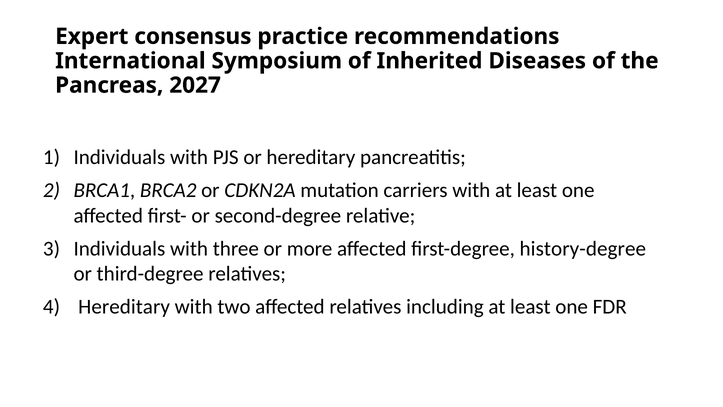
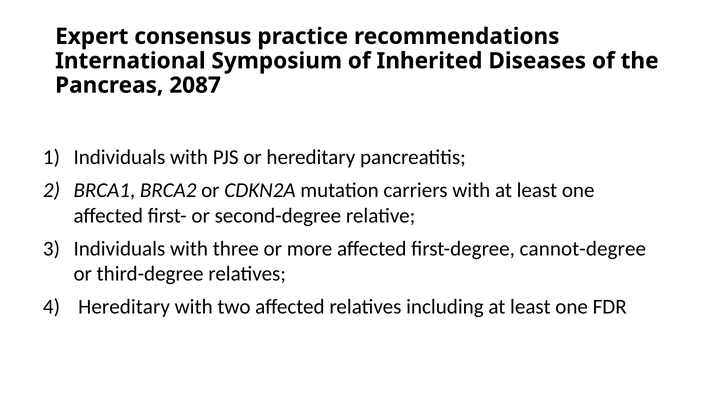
2027: 2027 -> 2087
history-degree: history-degree -> cannot-degree
